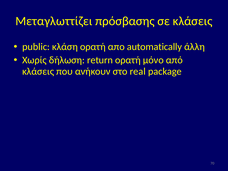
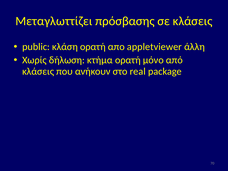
automatically: automatically -> appletviewer
return: return -> κτήμα
